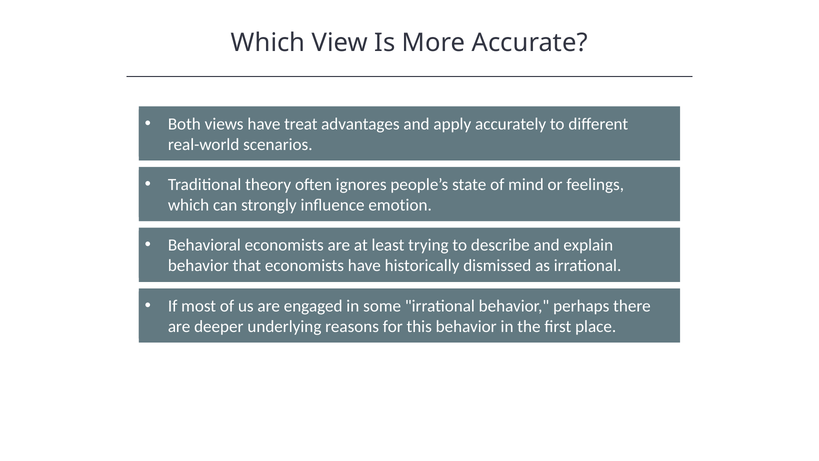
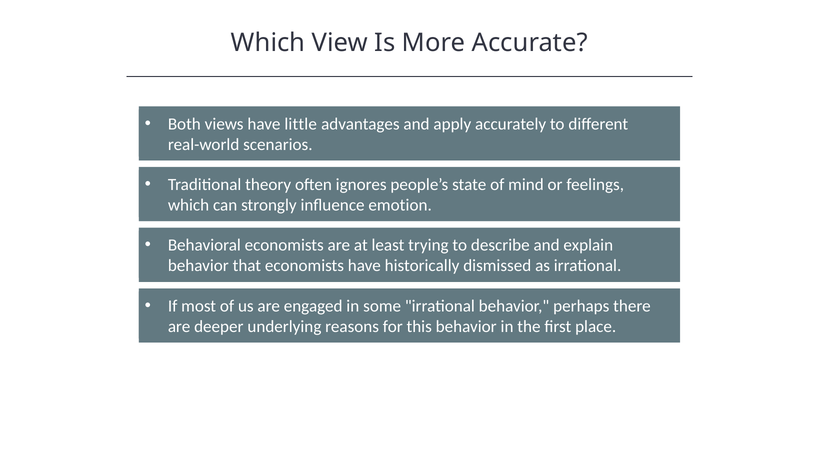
treat: treat -> little
